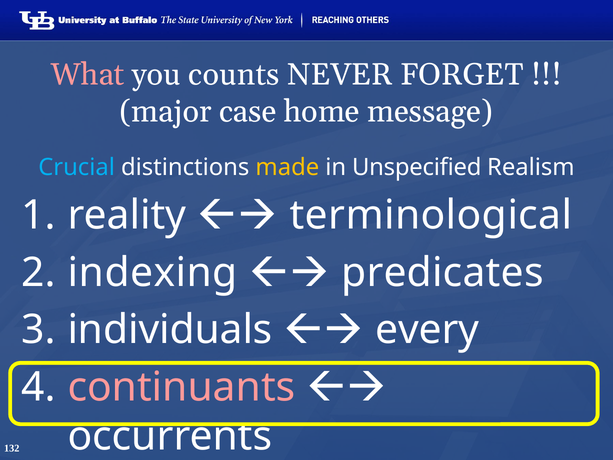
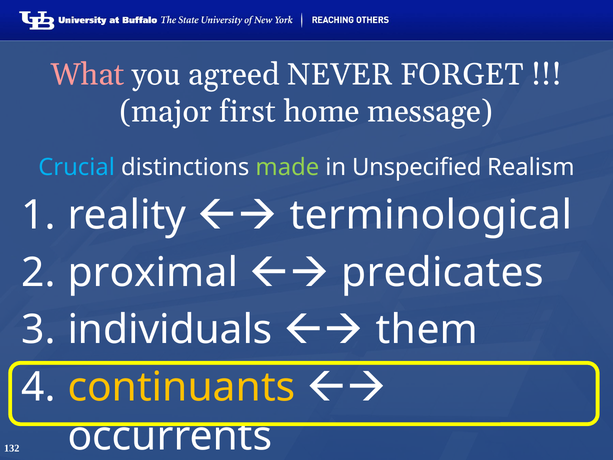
counts: counts -> agreed
case: case -> first
made colour: yellow -> light green
indexing: indexing -> proximal
every: every -> them
continuants colour: pink -> yellow
